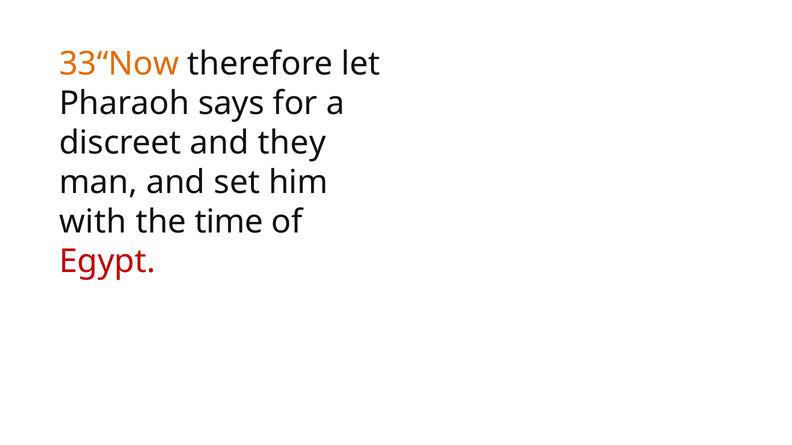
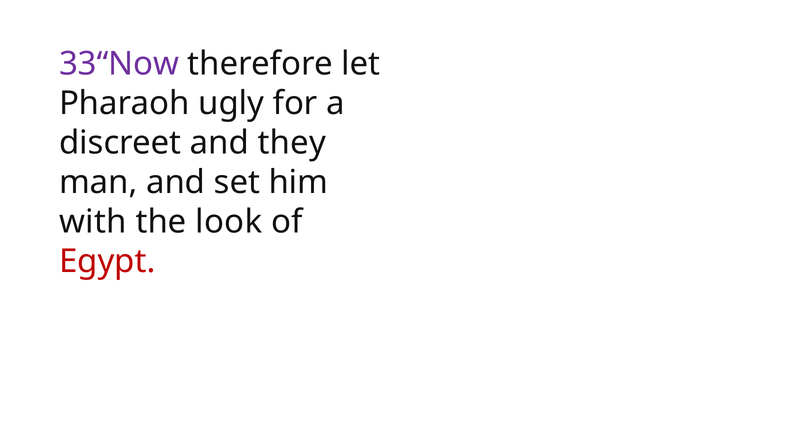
33“Now colour: orange -> purple
says: says -> ugly
time: time -> look
